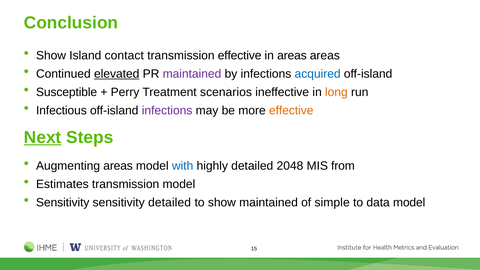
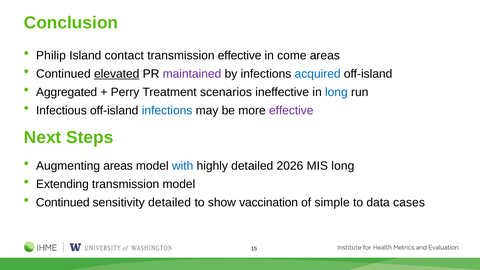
Show at (51, 55): Show -> Philip
in areas: areas -> come
Susceptible: Susceptible -> Aggregated
long at (336, 92) colour: orange -> blue
infections at (167, 111) colour: purple -> blue
effective at (291, 111) colour: orange -> purple
Next underline: present -> none
2048: 2048 -> 2026
MIS from: from -> long
Estimates: Estimates -> Extending
Sensitivity at (63, 203): Sensitivity -> Continued
show maintained: maintained -> vaccination
data model: model -> cases
